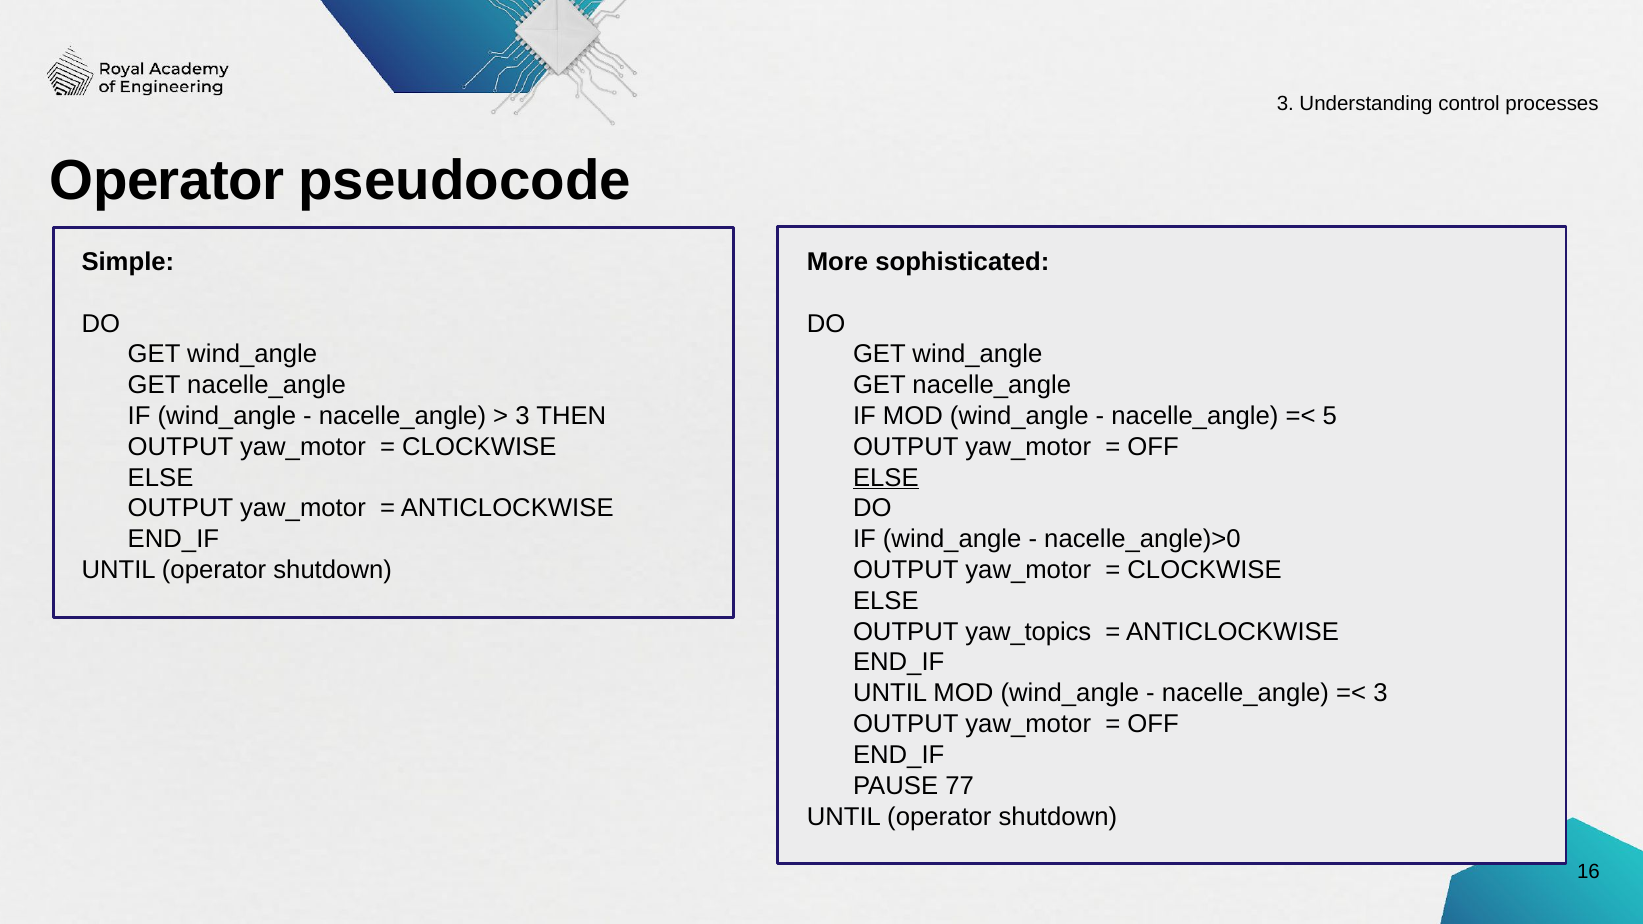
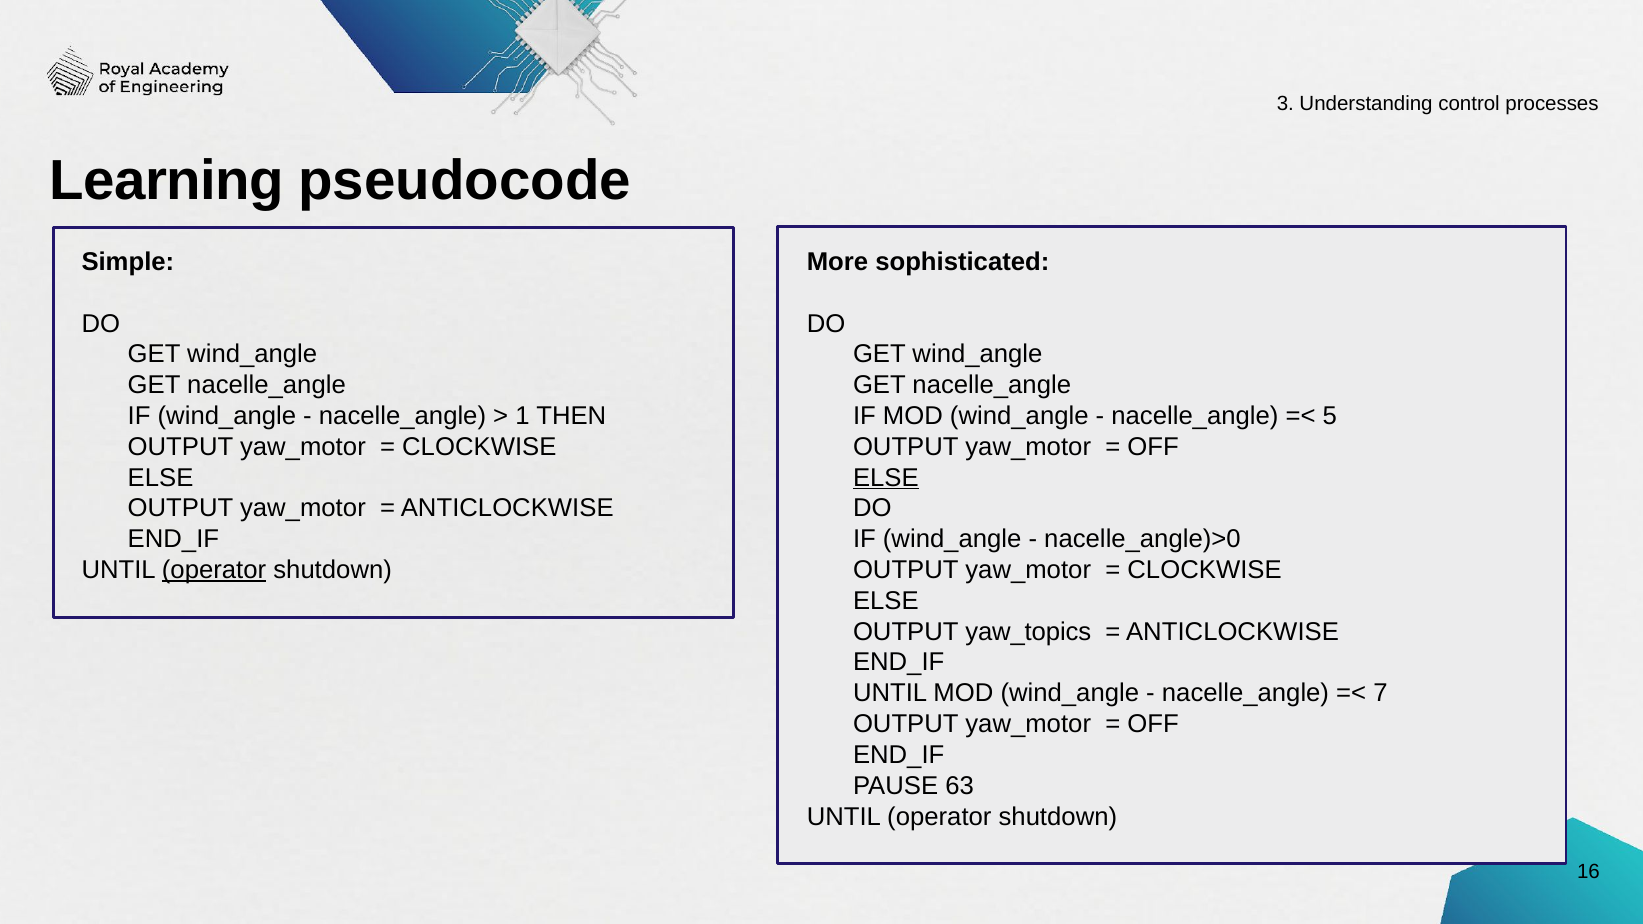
Operator at (167, 181): Operator -> Learning
3 at (523, 416): 3 -> 1
operator at (214, 570) underline: none -> present
3 at (1380, 693): 3 -> 7
77: 77 -> 63
